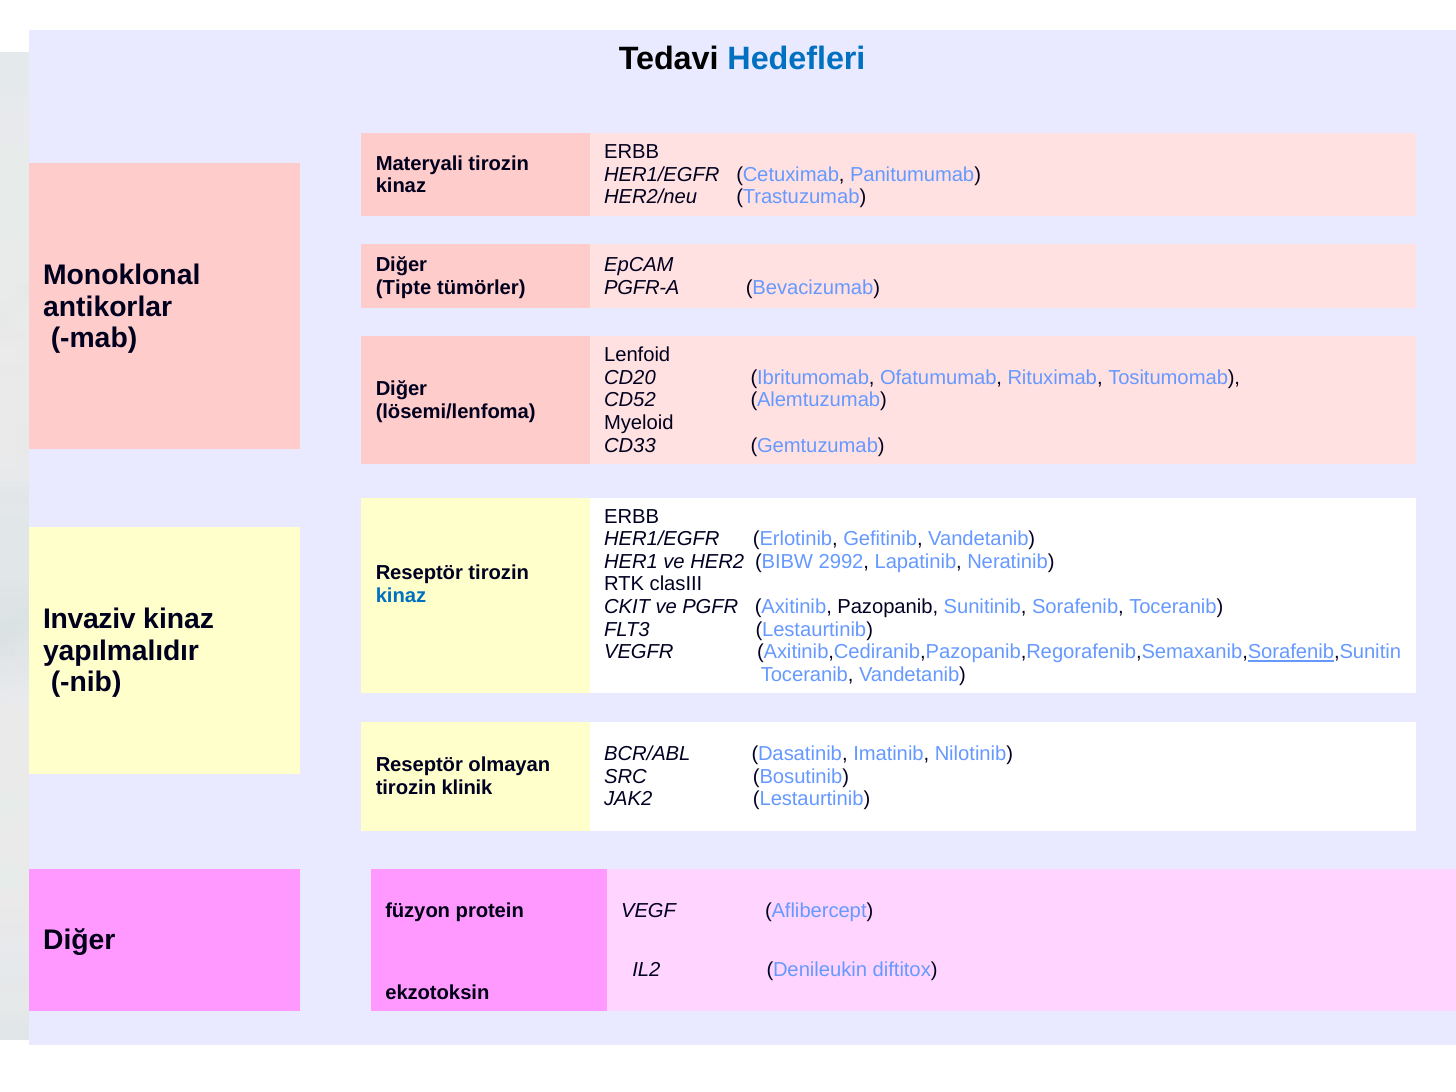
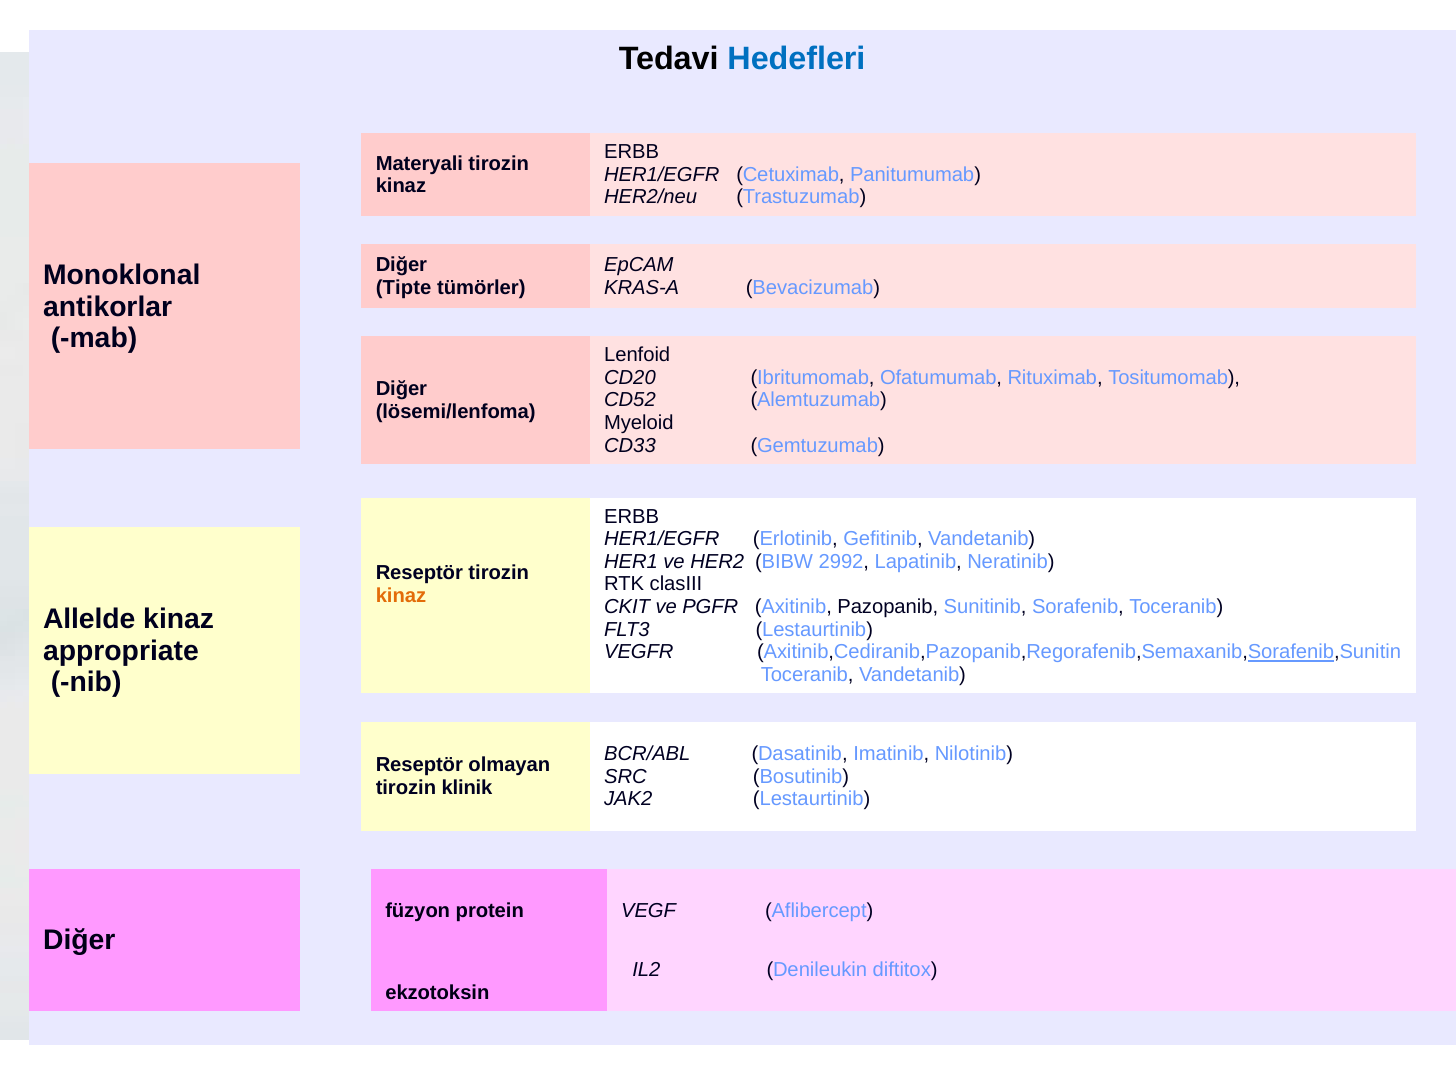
PGFR-A: PGFR-A -> KRAS-A
kinaz at (401, 596) colour: blue -> orange
Invaziv: Invaziv -> Allelde
yapılmalıdır: yapılmalıdır -> appropriate
